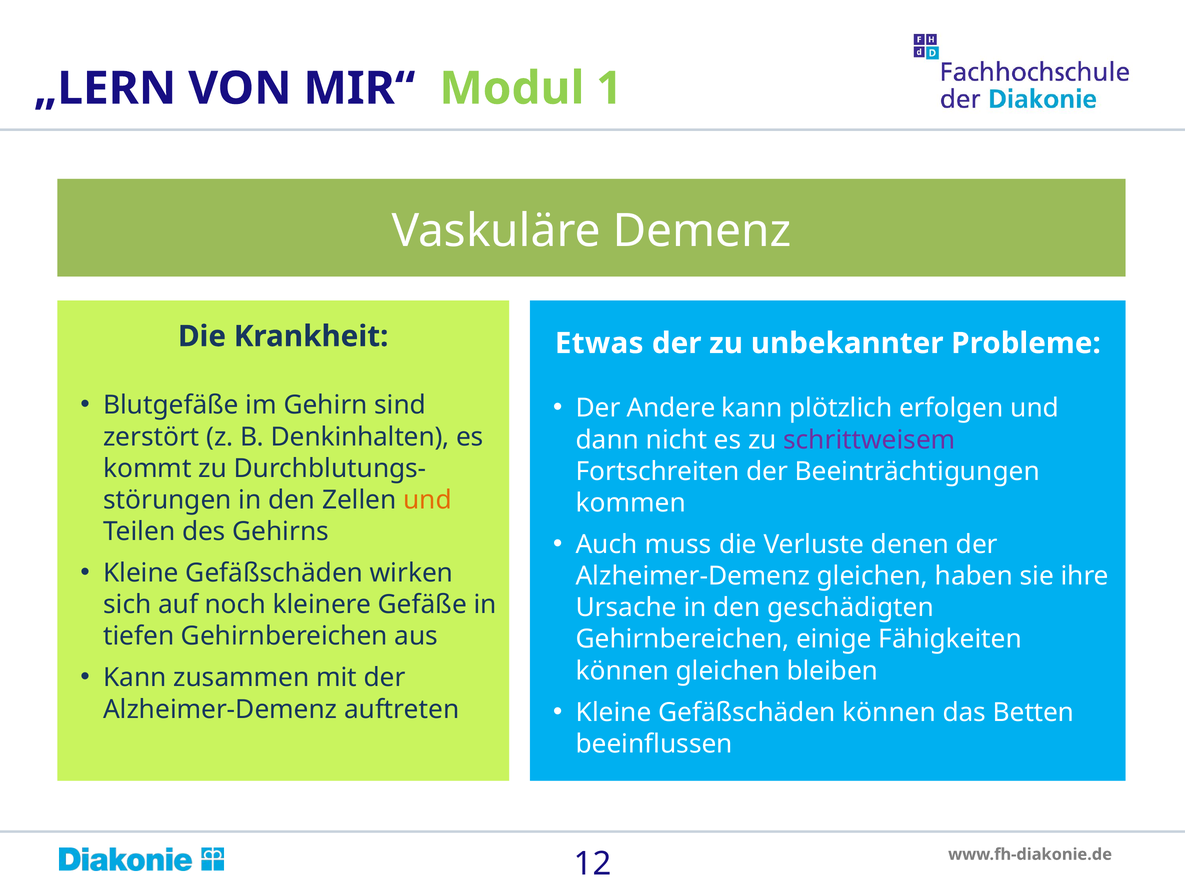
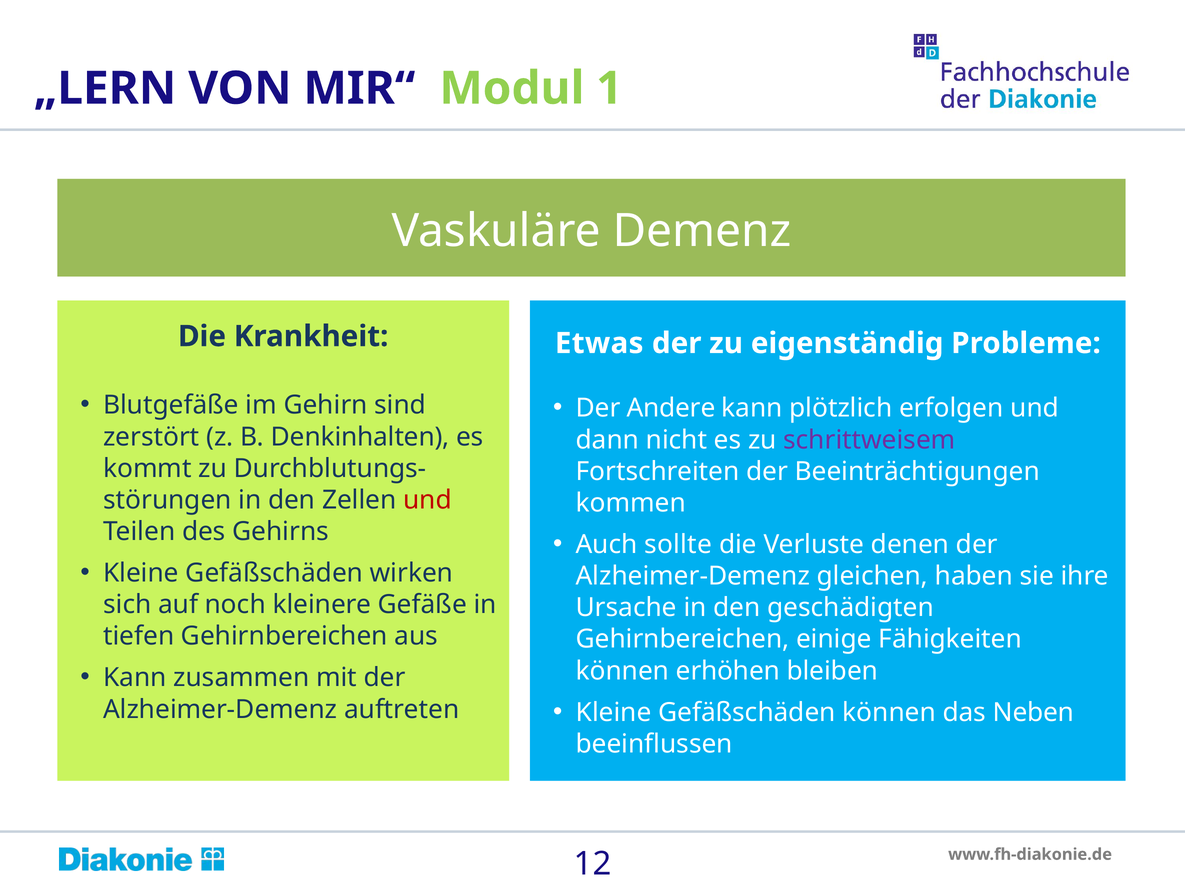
unbekannter: unbekannter -> eigenständig
und at (428, 500) colour: orange -> red
muss: muss -> sollte
können gleichen: gleichen -> erhöhen
Betten: Betten -> Neben
